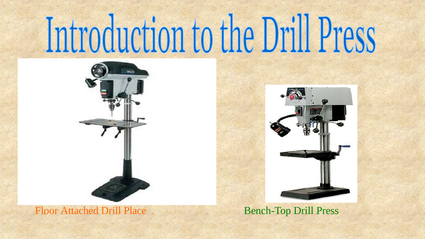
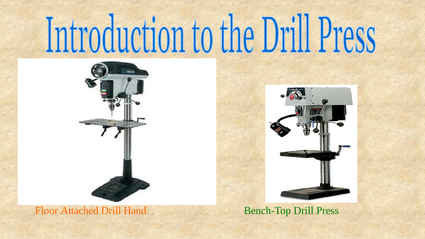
Place: Place -> Hand
